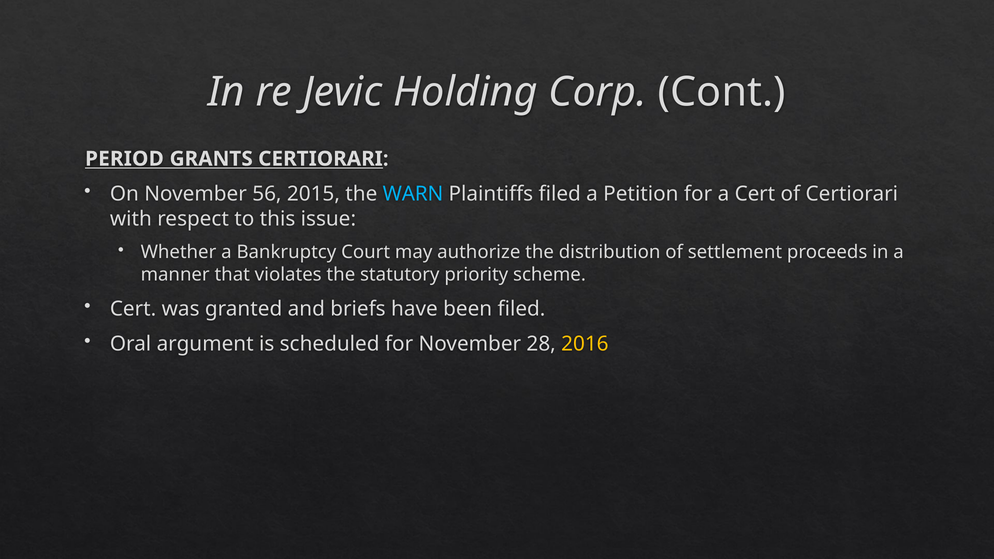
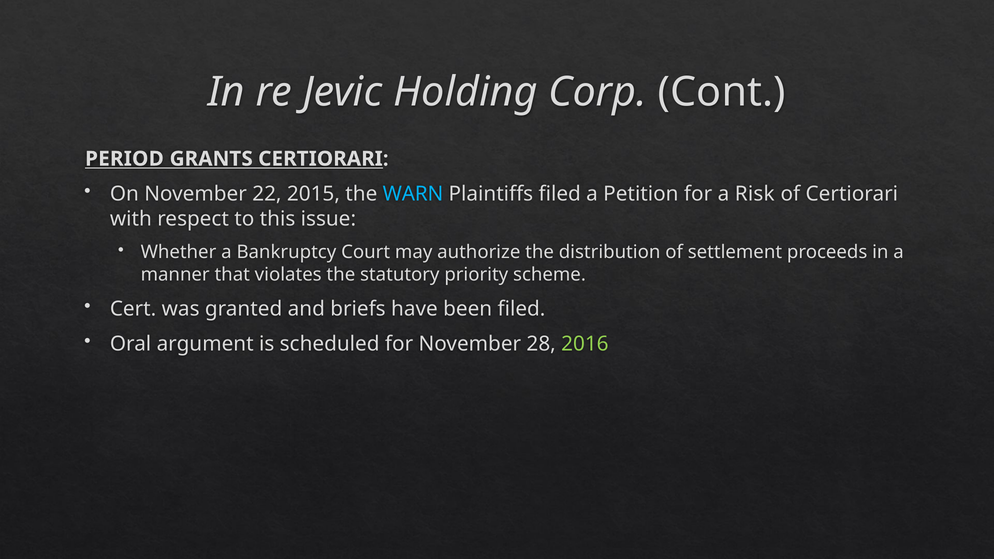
56: 56 -> 22
a Cert: Cert -> Risk
2016 colour: yellow -> light green
